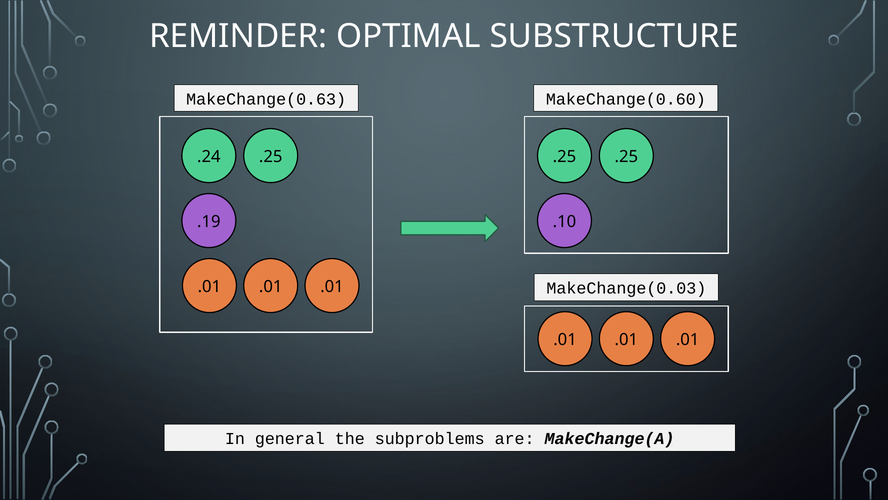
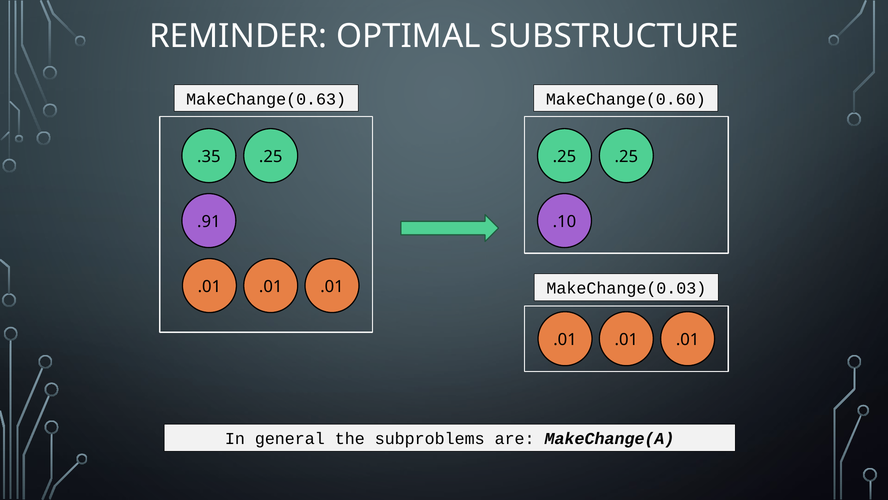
.24: .24 -> .35
.19: .19 -> .91
